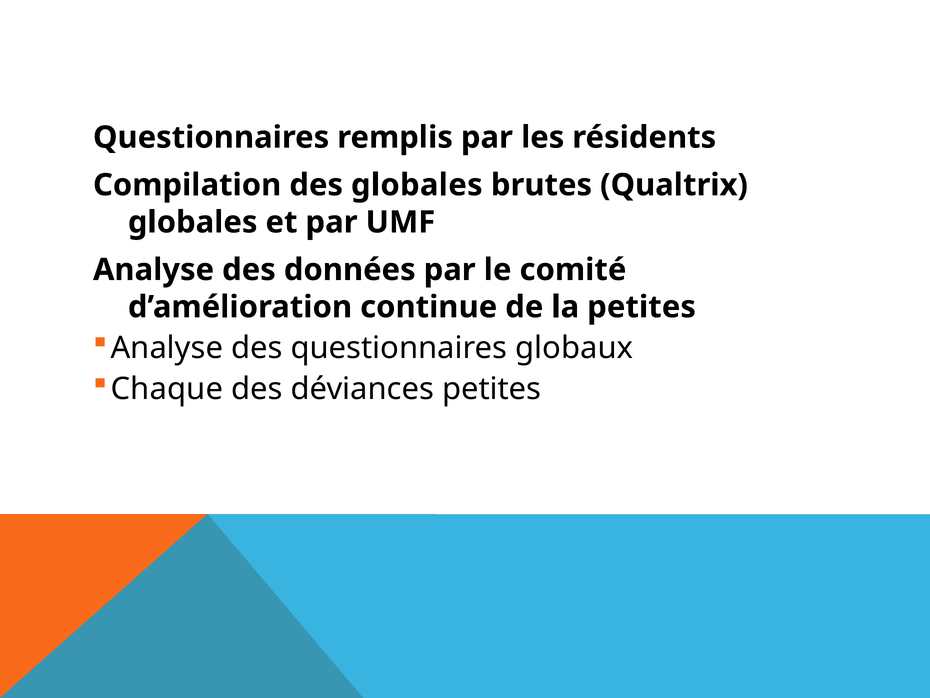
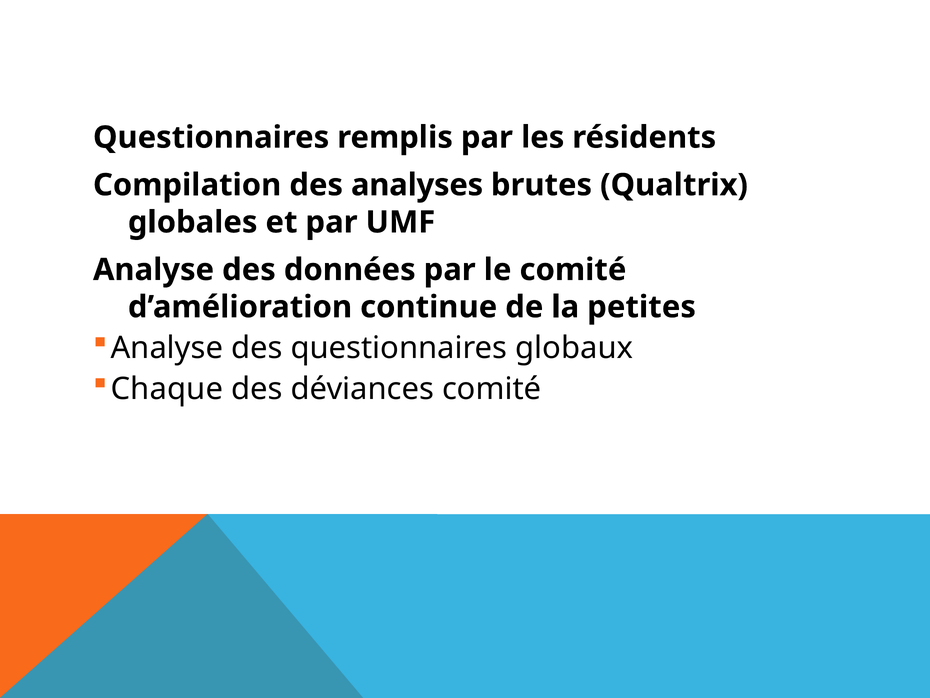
des globales: globales -> analyses
déviances petites: petites -> comité
